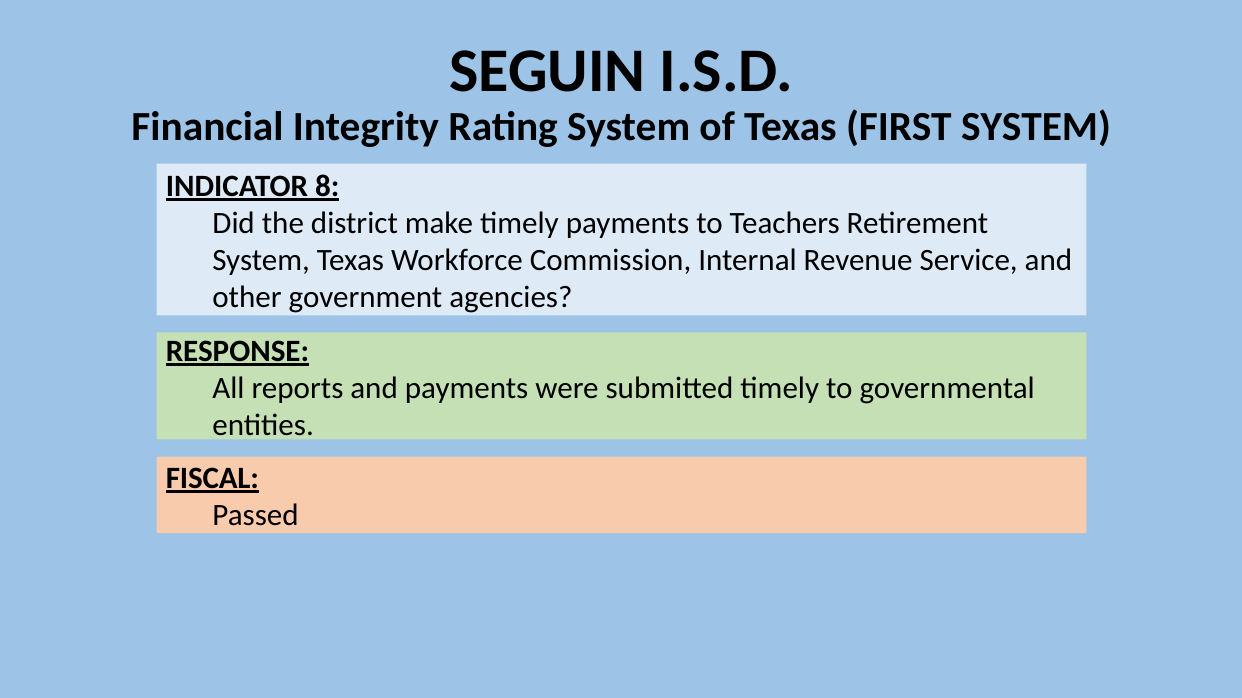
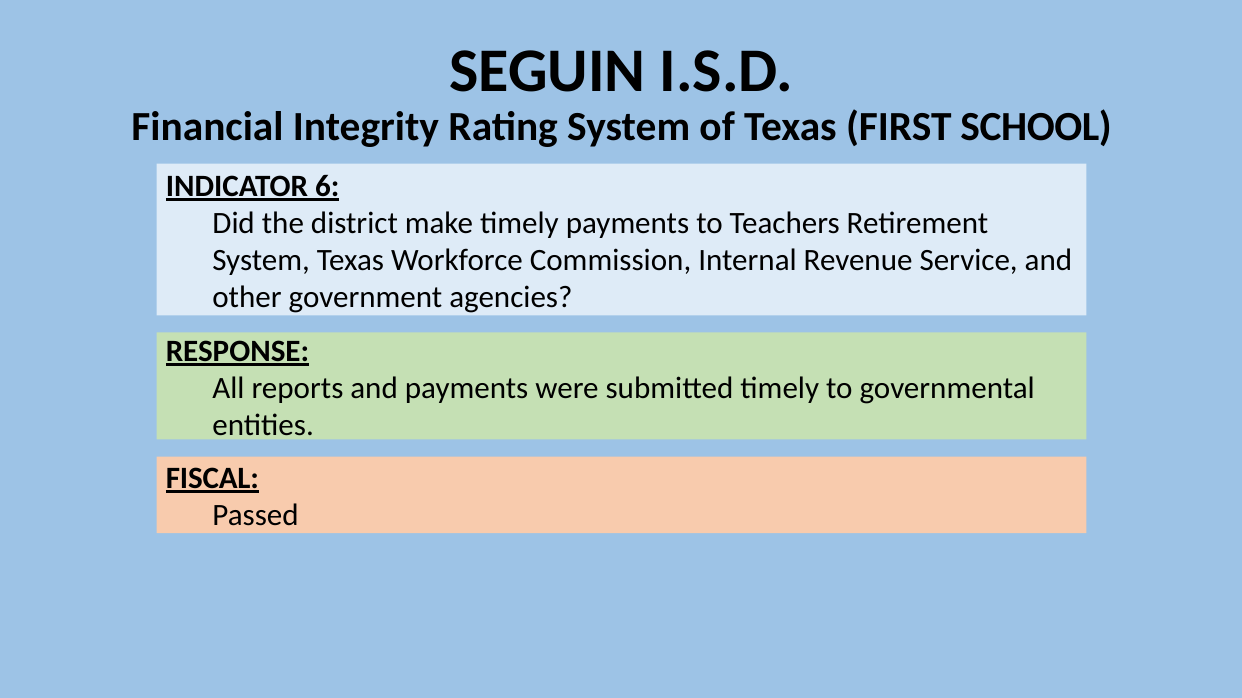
FIRST SYSTEM: SYSTEM -> SCHOOL
8: 8 -> 6
